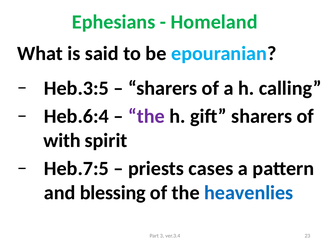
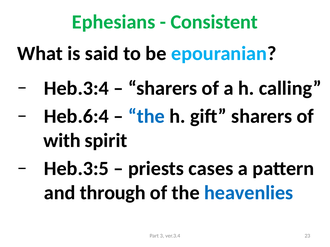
Homeland: Homeland -> Consistent
Heb.3:5: Heb.3:5 -> Heb.3:4
the at (146, 117) colour: purple -> blue
Heb.7:5: Heb.7:5 -> Heb.3:5
blessing: blessing -> through
